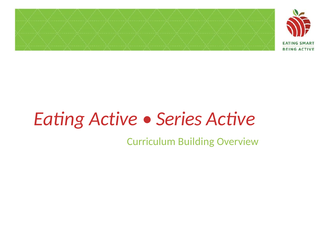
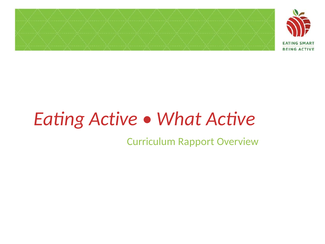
Series: Series -> What
Building: Building -> Rapport
